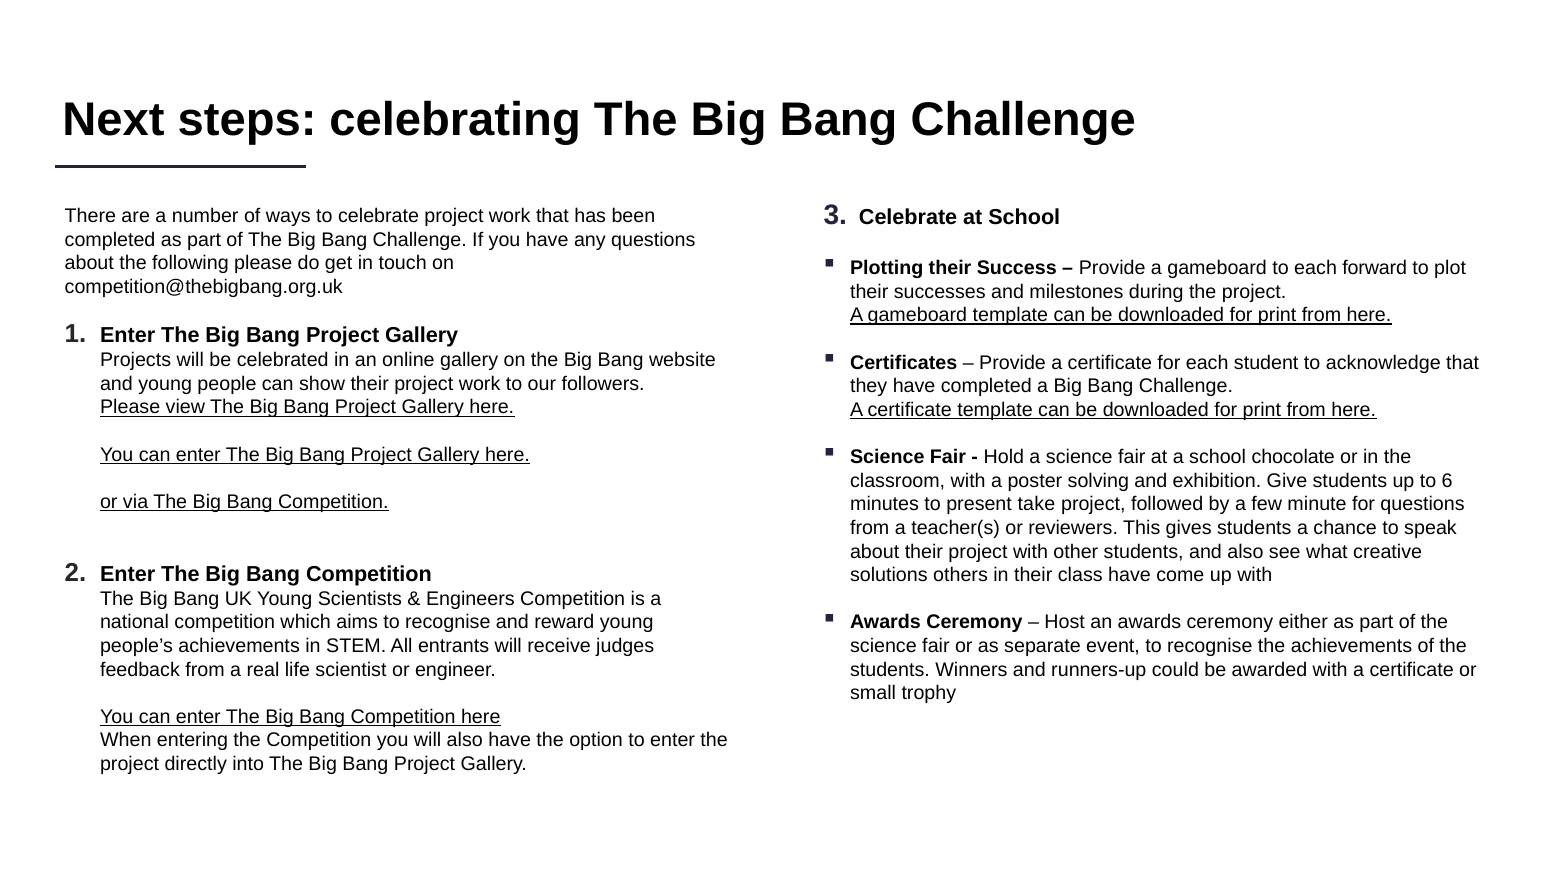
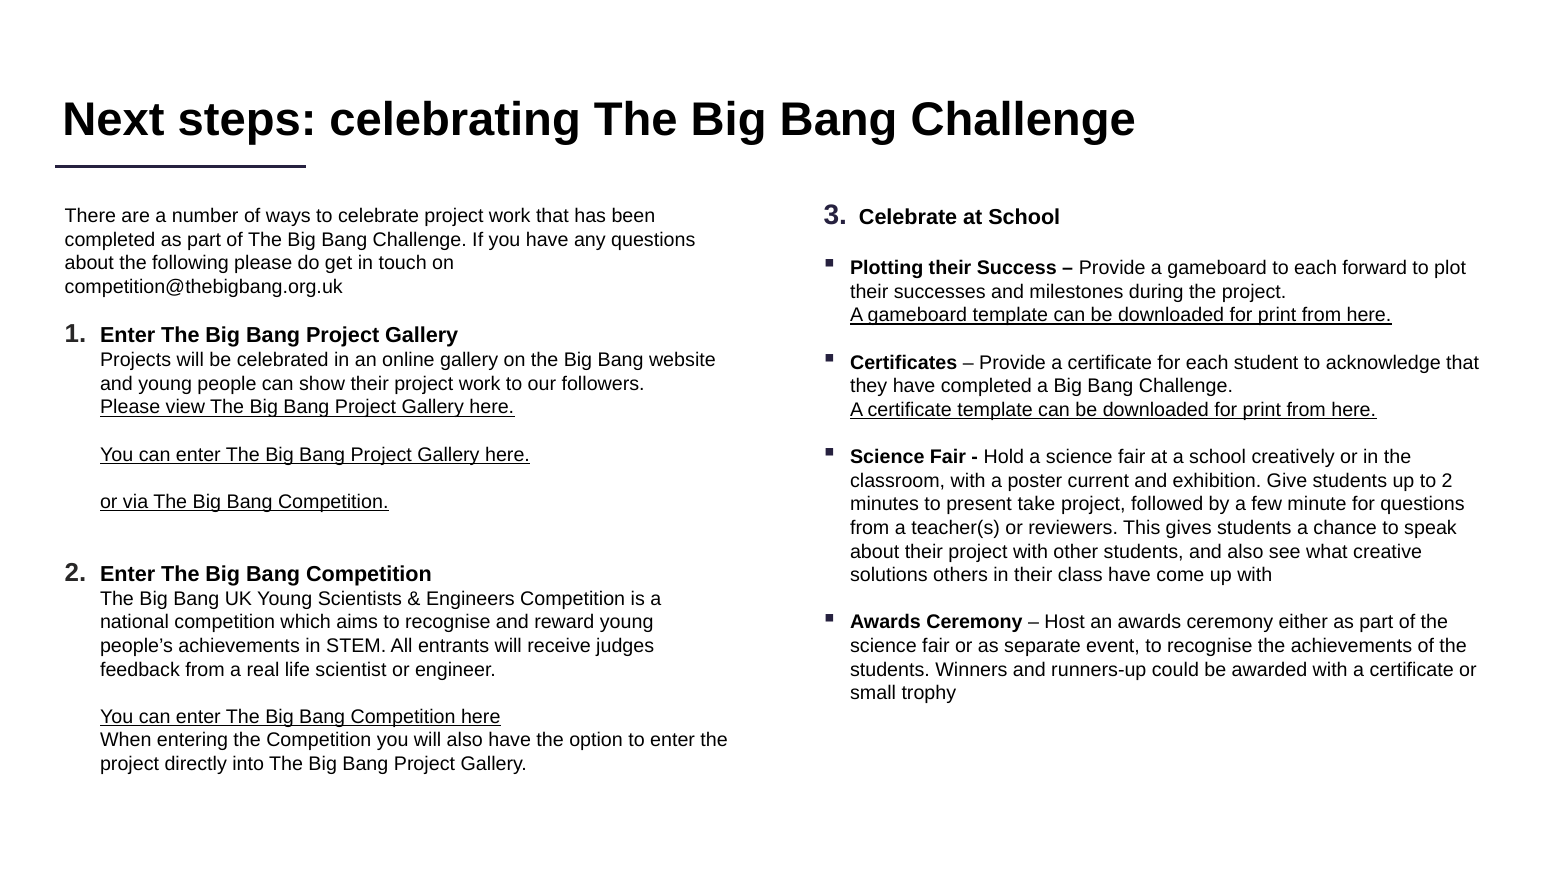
chocolate: chocolate -> creatively
solving: solving -> current
to 6: 6 -> 2
